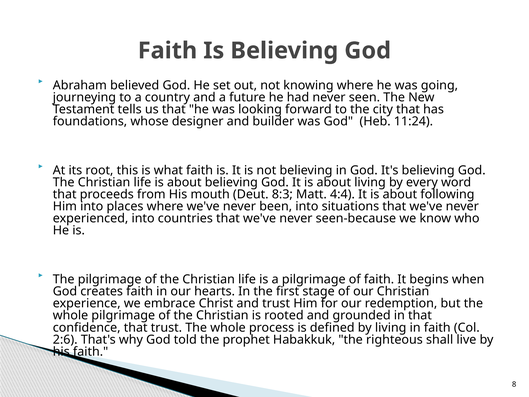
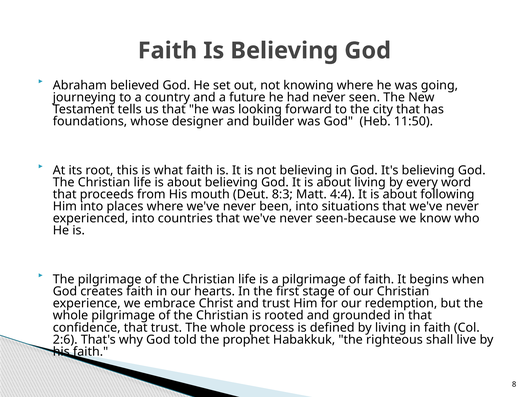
11:24: 11:24 -> 11:50
